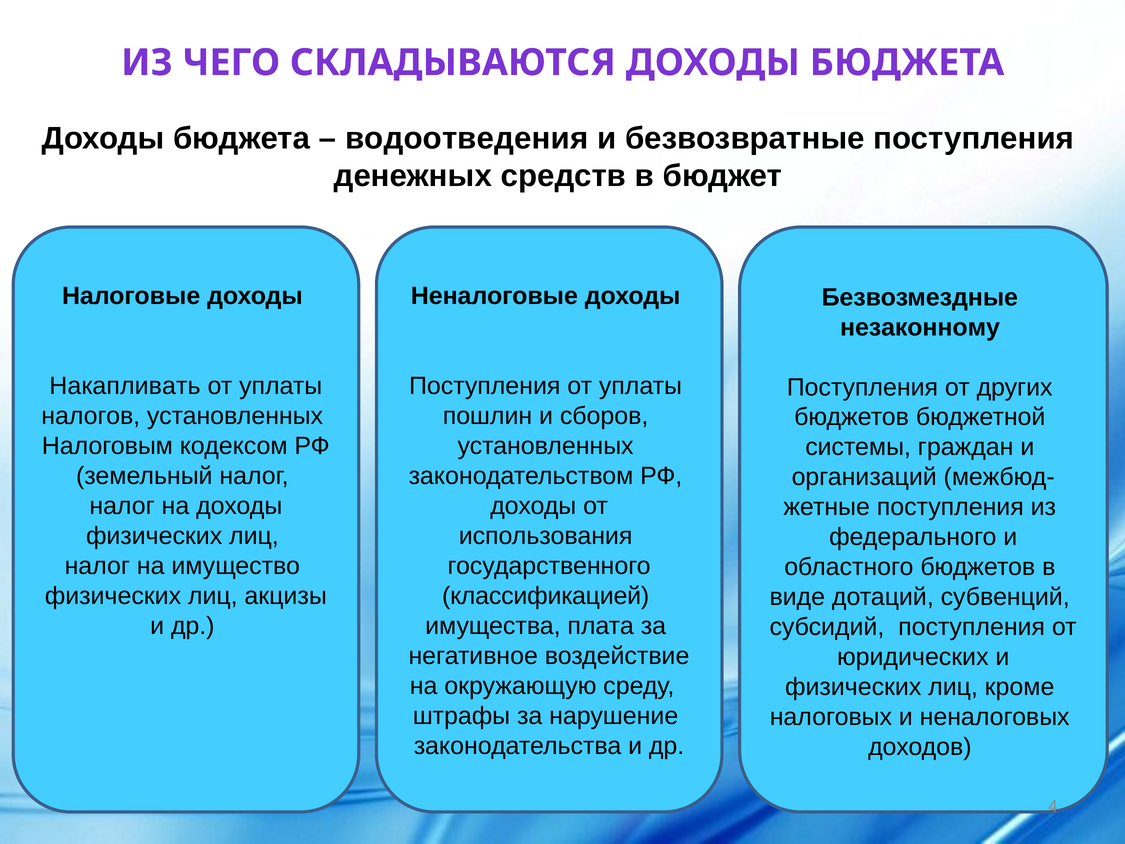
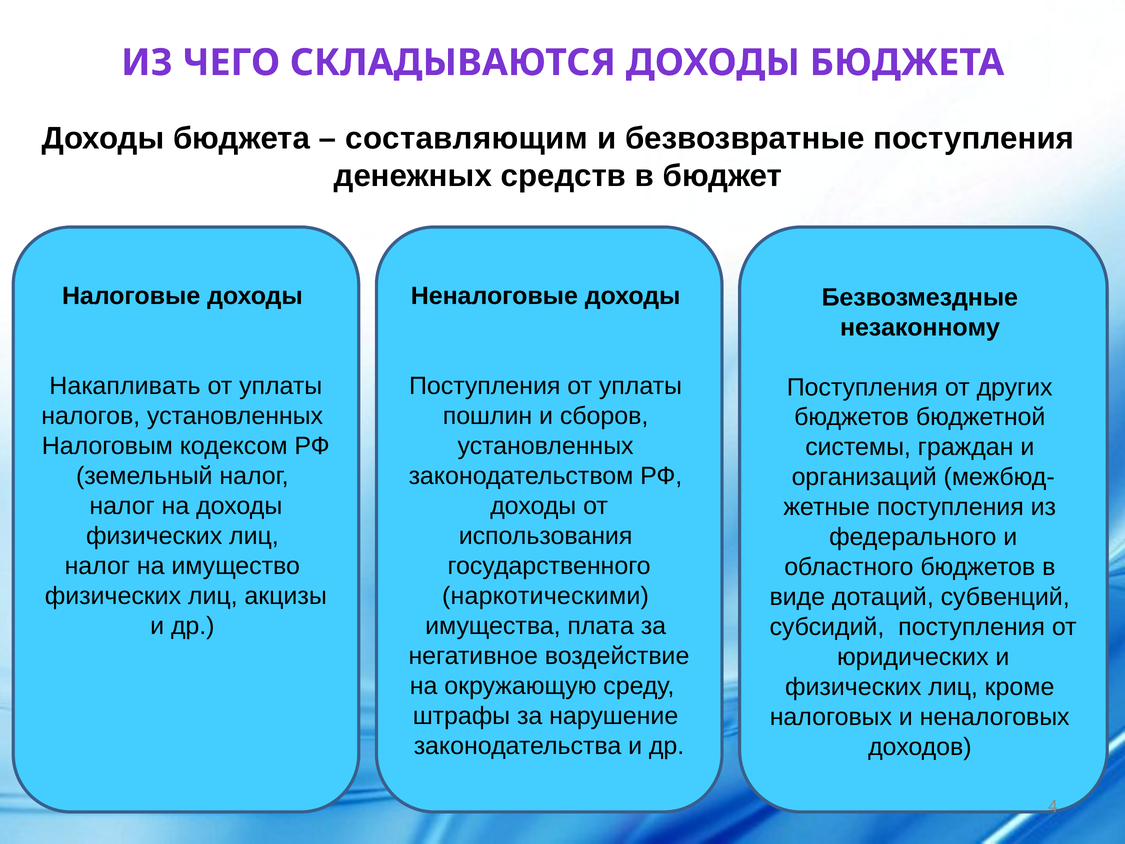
водоотведения: водоотведения -> составляющим
классификацией: классификацией -> наркотическими
